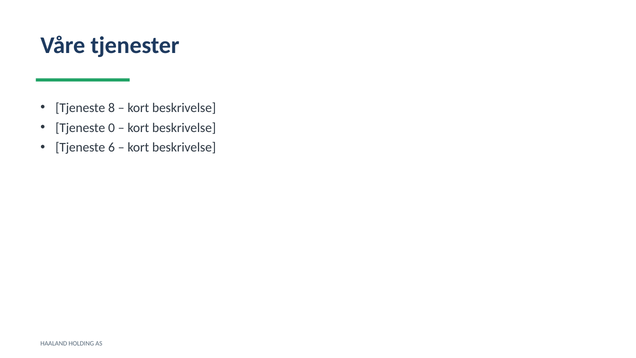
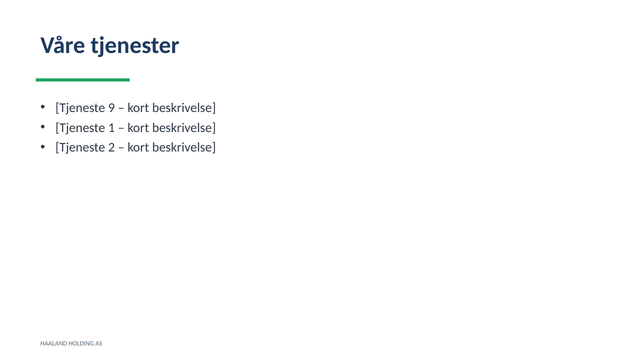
8: 8 -> 9
0: 0 -> 1
6: 6 -> 2
